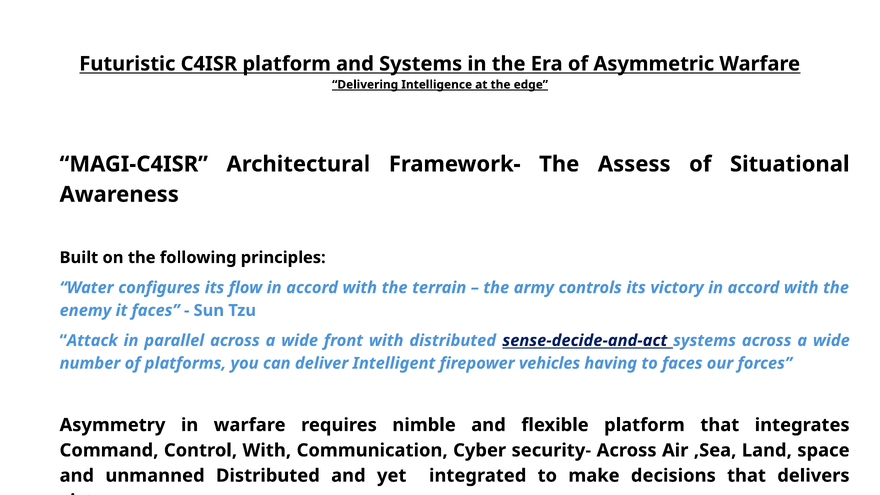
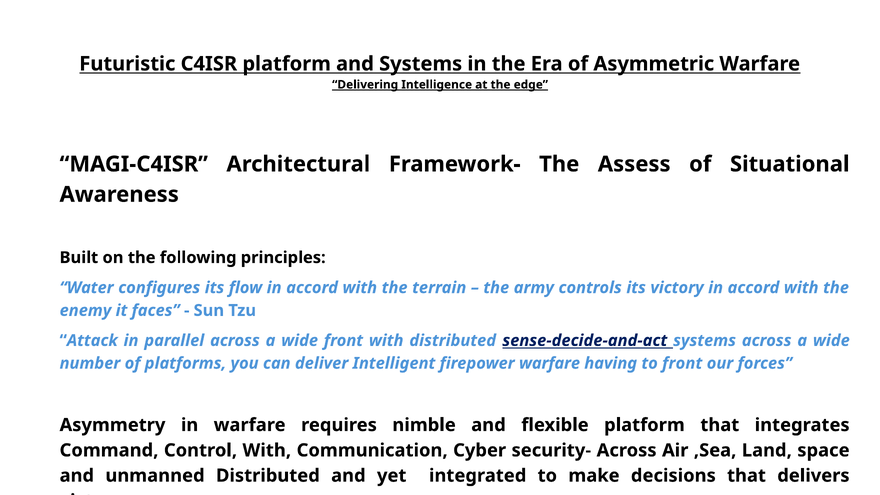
firepower vehicles: vehicles -> warfare
to faces: faces -> front
